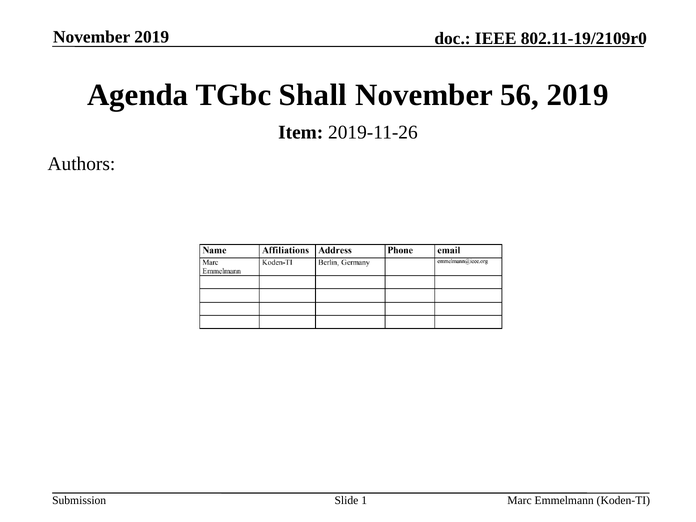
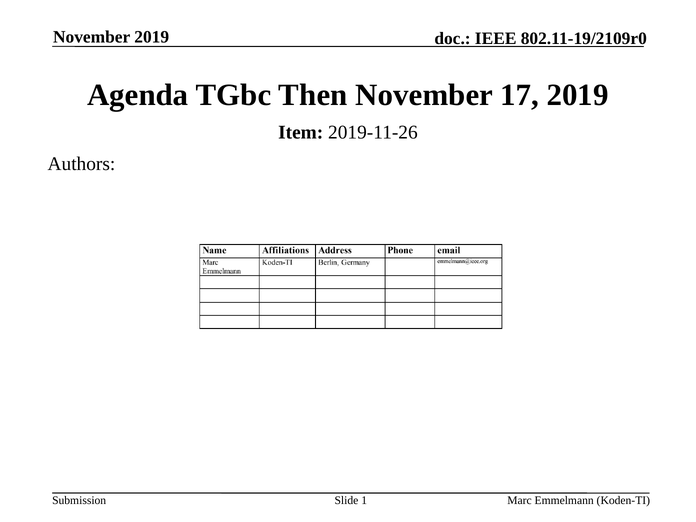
Shall: Shall -> Then
56: 56 -> 17
